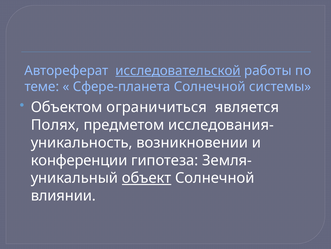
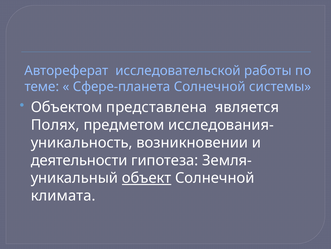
исследовательской underline: present -> none
ограничиться: ограничиться -> представлена
конференции: конференции -> деятельности
влиянии: влиянии -> климата
